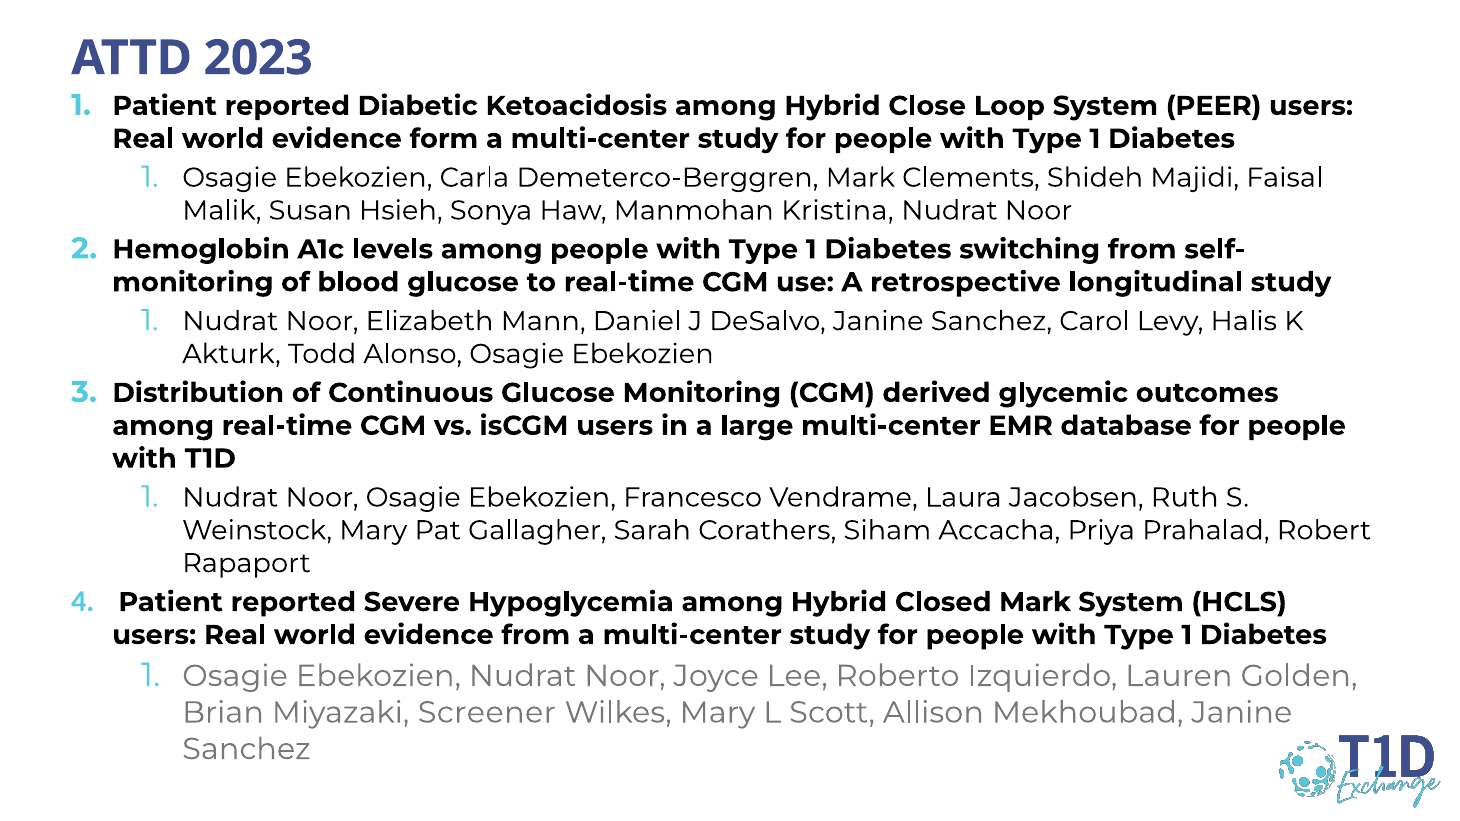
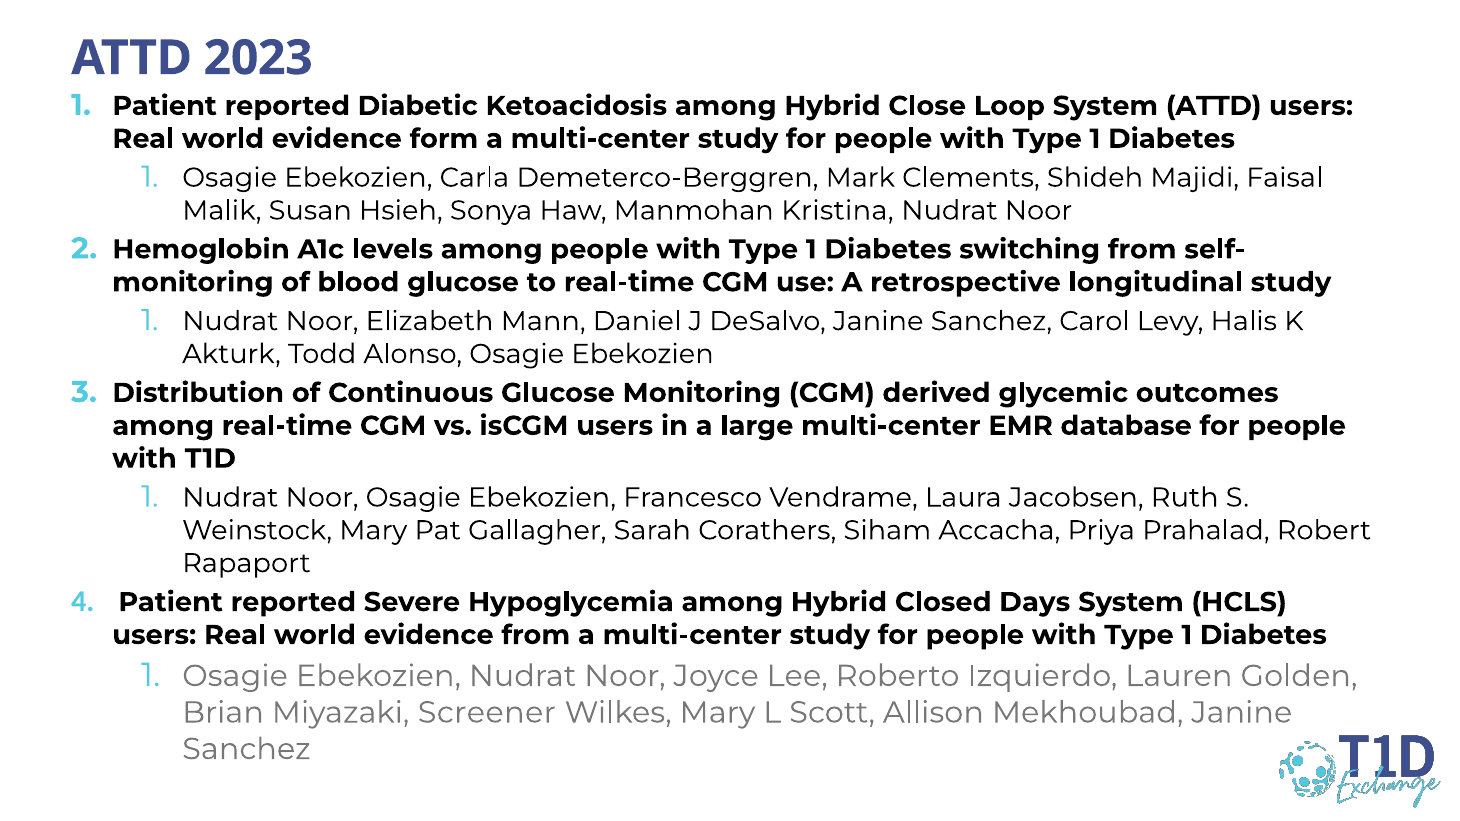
System PEER: PEER -> ATTD
Closed Mark: Mark -> Days
